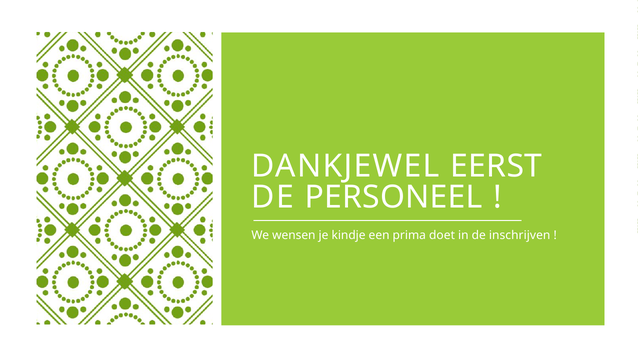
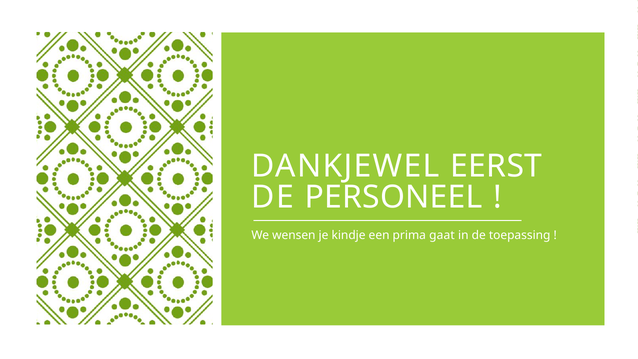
doet: doet -> gaat
inschrijven: inschrijven -> toepassing
